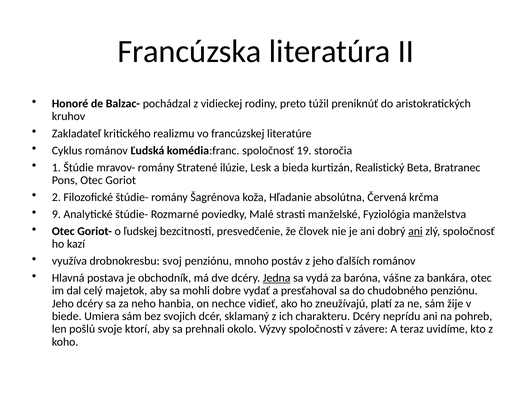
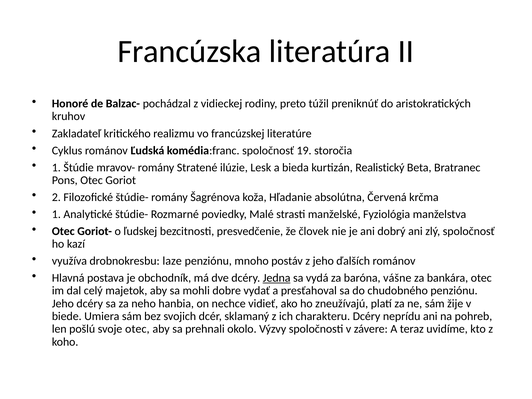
9 at (56, 214): 9 -> 1
ani at (415, 231) underline: present -> none
svoj: svoj -> laze
svoje ktorí: ktorí -> otec
